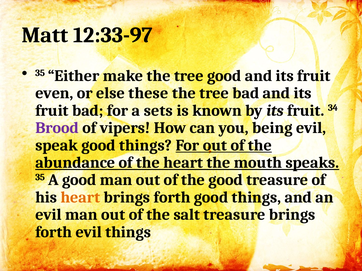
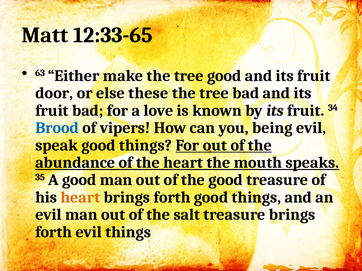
12:33-97: 12:33-97 -> 12:33-65
35 at (40, 73): 35 -> 63
even: even -> door
sets: sets -> love
Brood colour: purple -> blue
